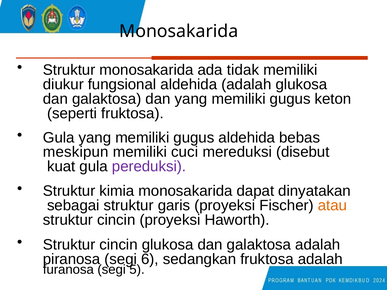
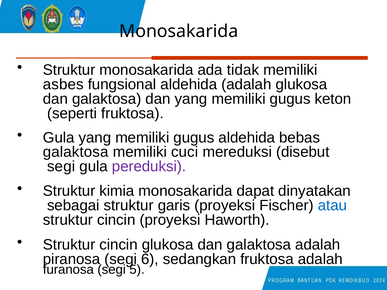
diukur: diukur -> asbes
meskipun at (76, 152): meskipun -> galaktosa
kuat at (61, 167): kuat -> segi
atau colour: orange -> blue
